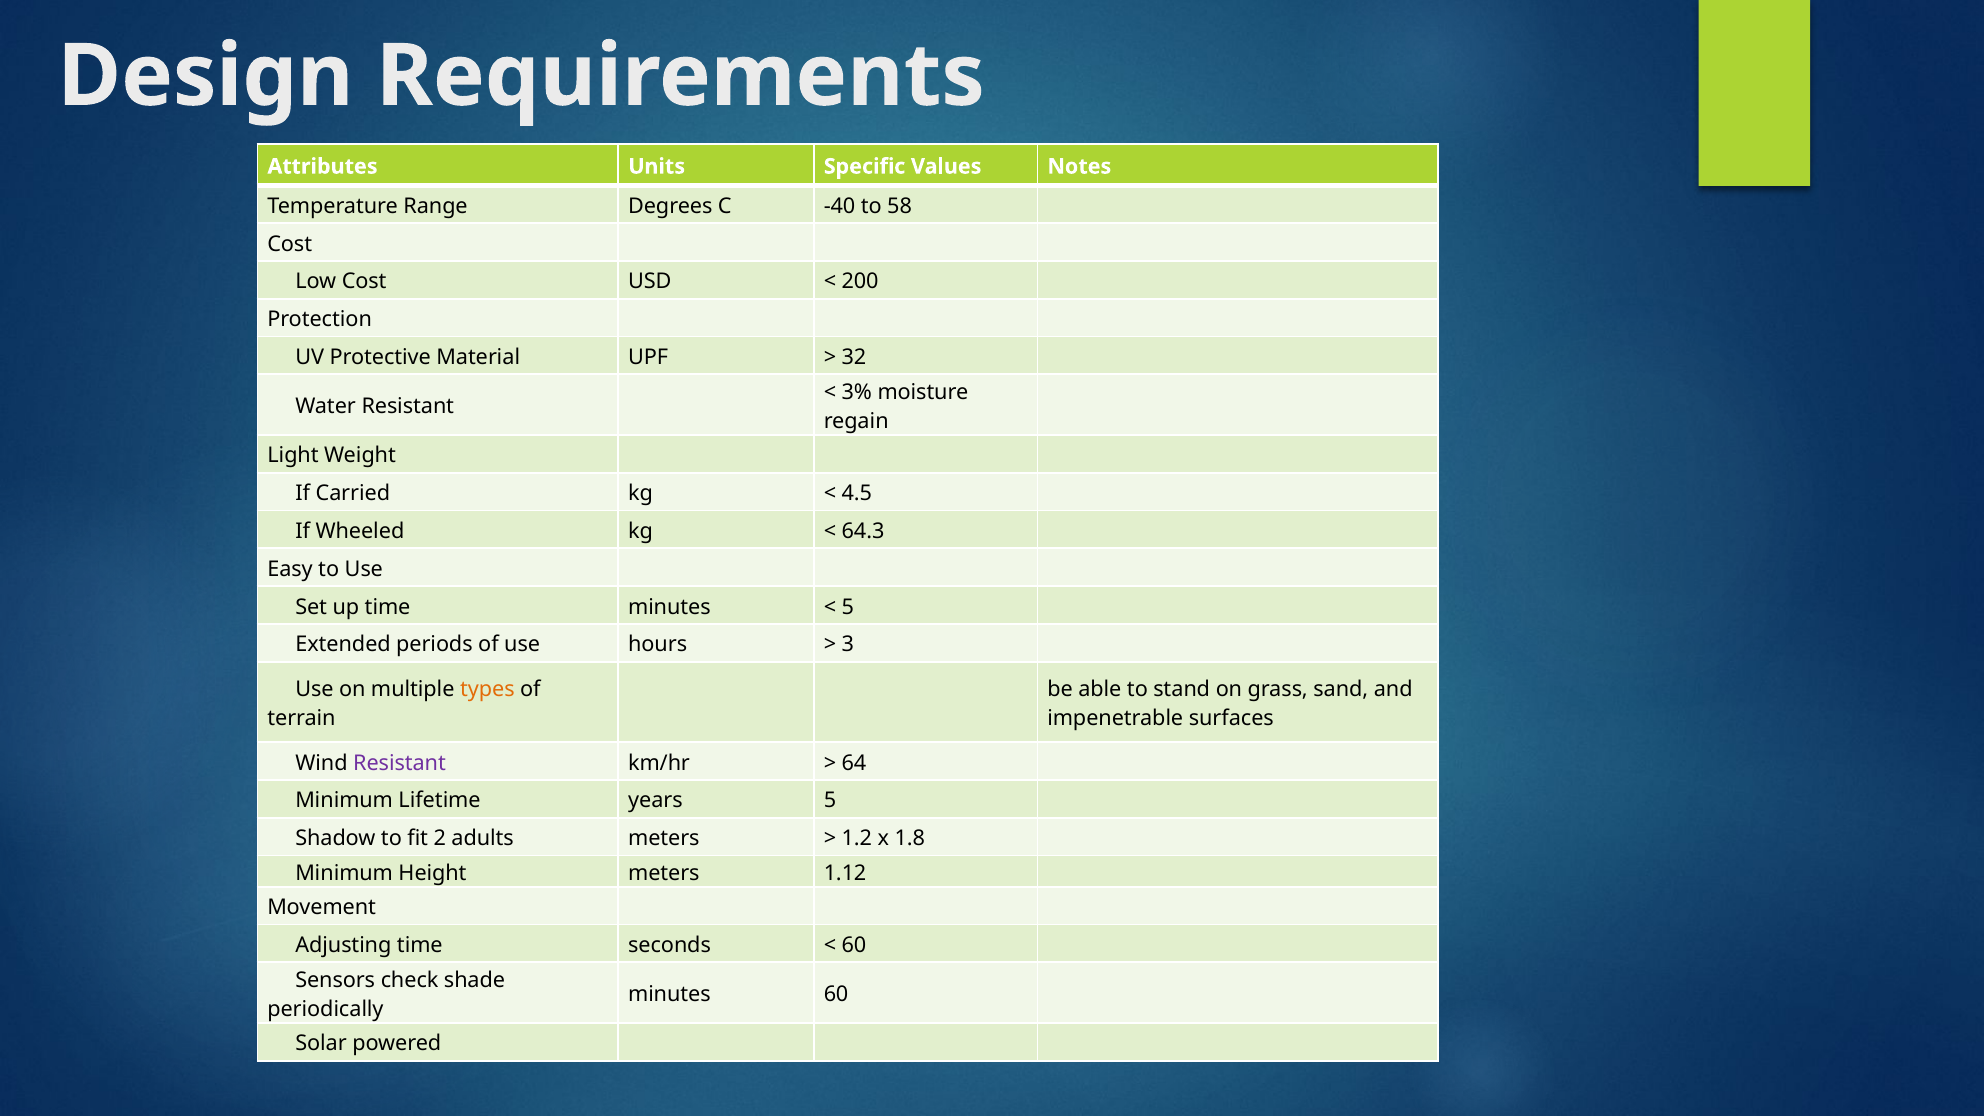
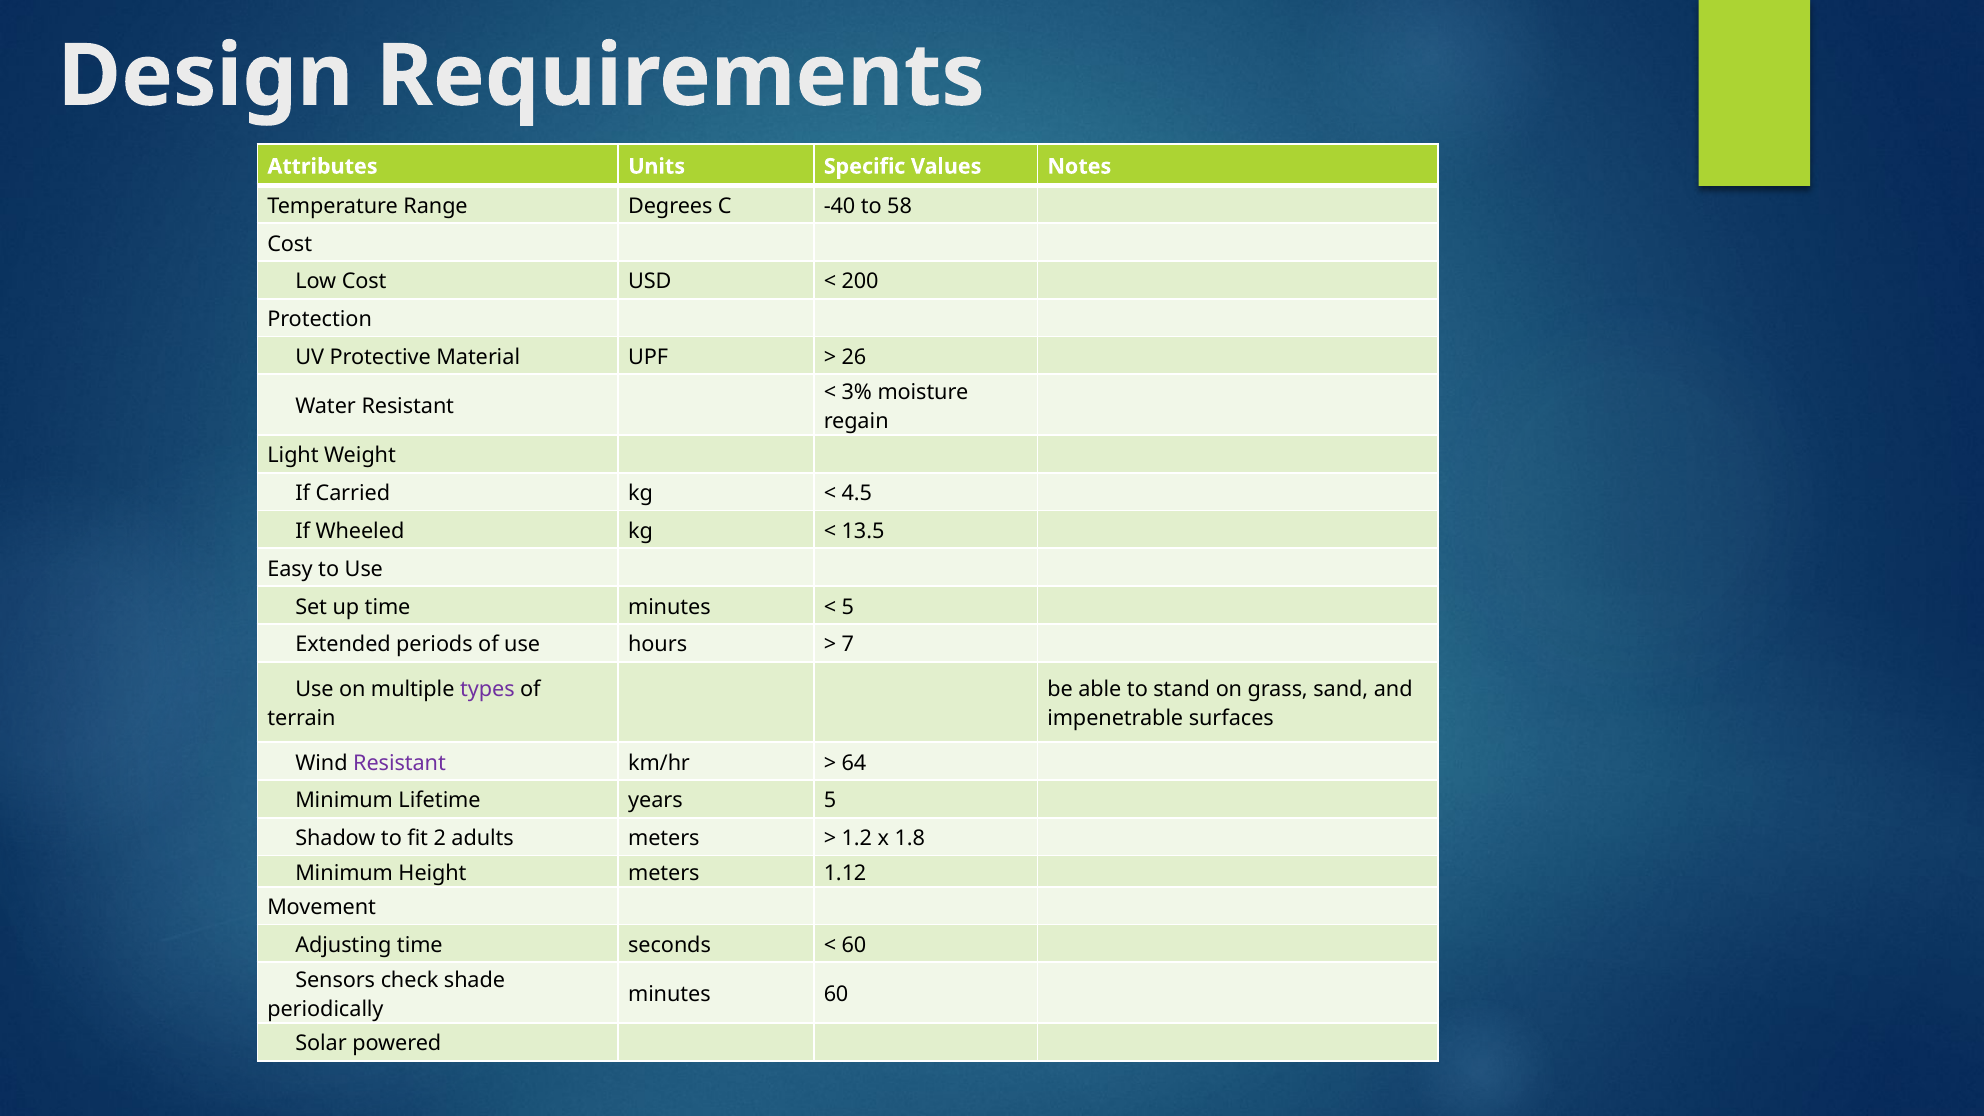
32: 32 -> 26
64.3: 64.3 -> 13.5
3: 3 -> 7
types colour: orange -> purple
